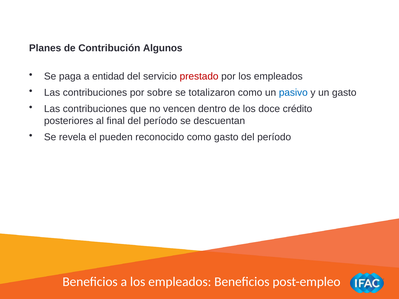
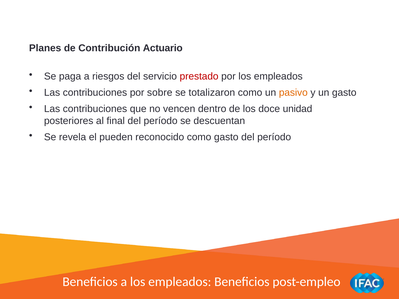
Algunos: Algunos -> Actuario
entidad: entidad -> riesgos
pasivo colour: blue -> orange
crédito: crédito -> unidad
